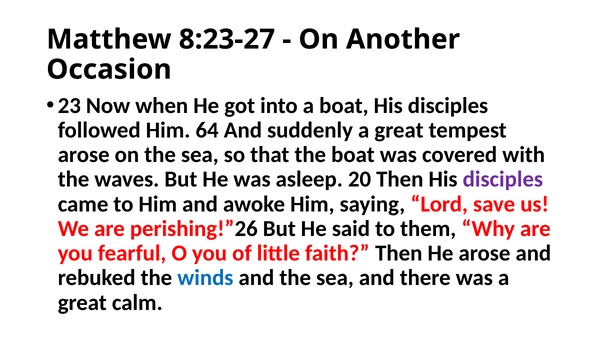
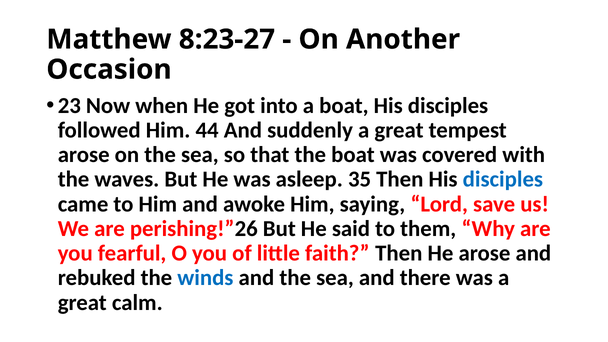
64: 64 -> 44
20: 20 -> 35
disciples at (503, 179) colour: purple -> blue
